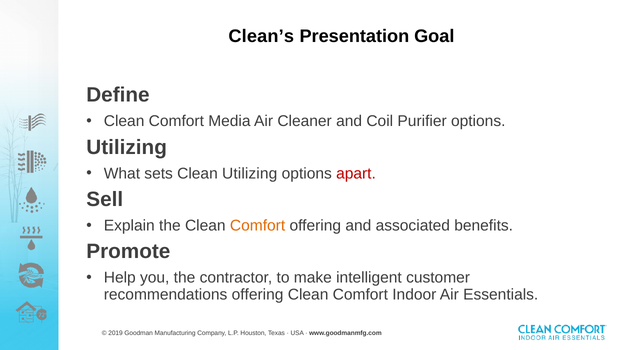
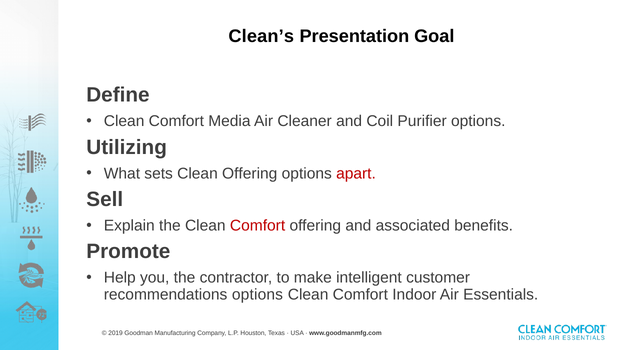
Clean Utilizing: Utilizing -> Offering
Comfort at (258, 225) colour: orange -> red
recommendations offering: offering -> options
